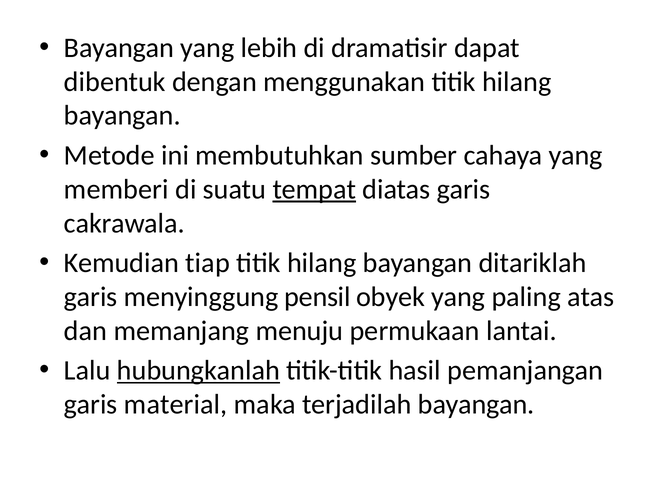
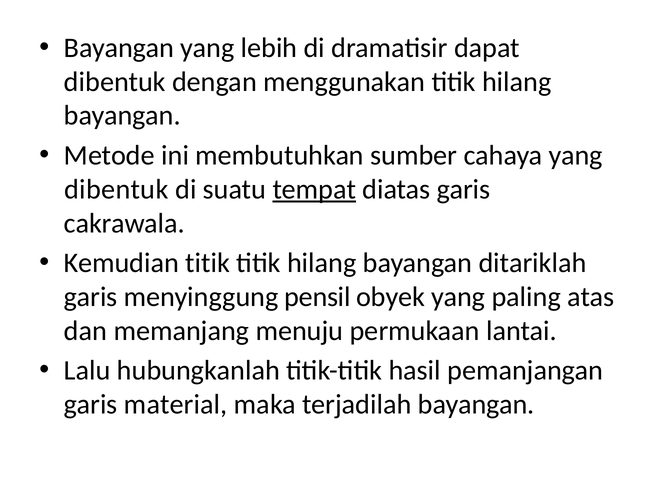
memberi at (116, 189): memberi -> dibentuk
Kemudian tiap: tiap -> titik
hubungkanlah underline: present -> none
